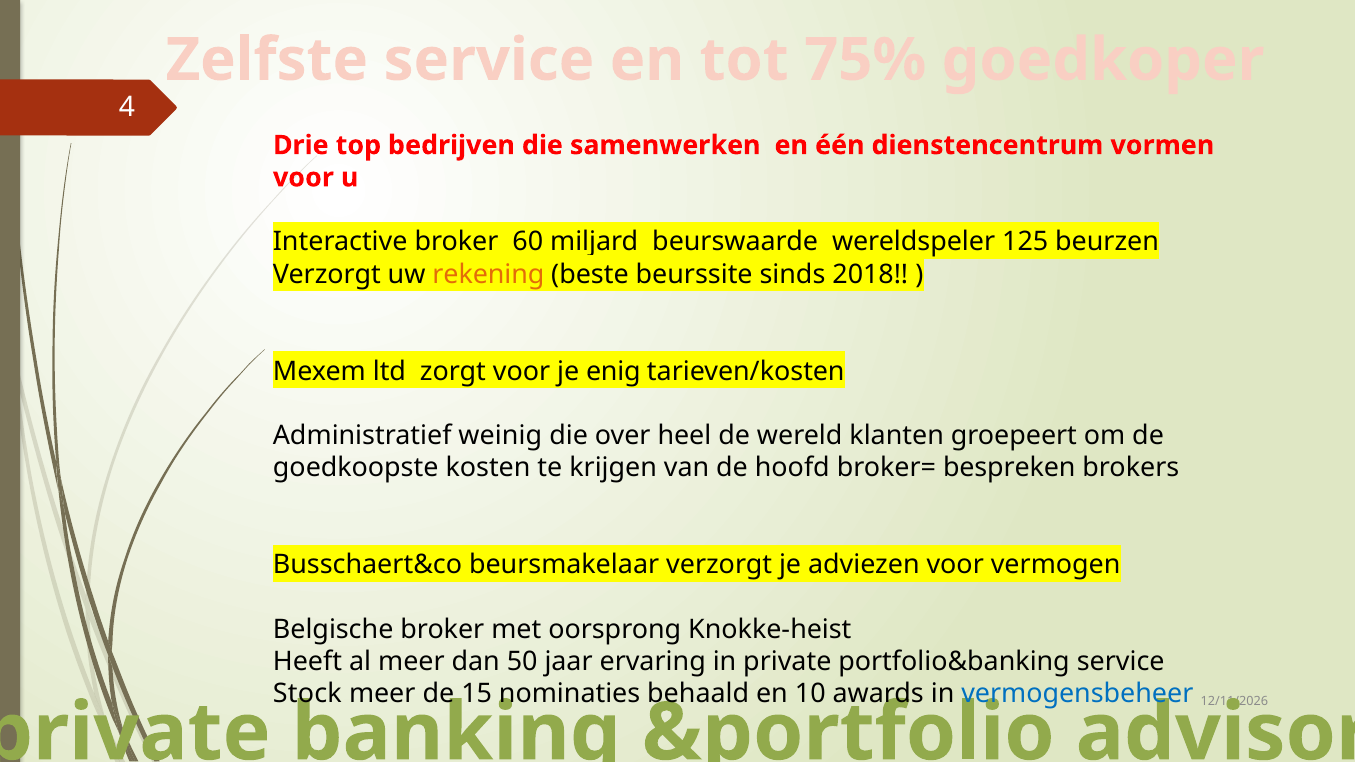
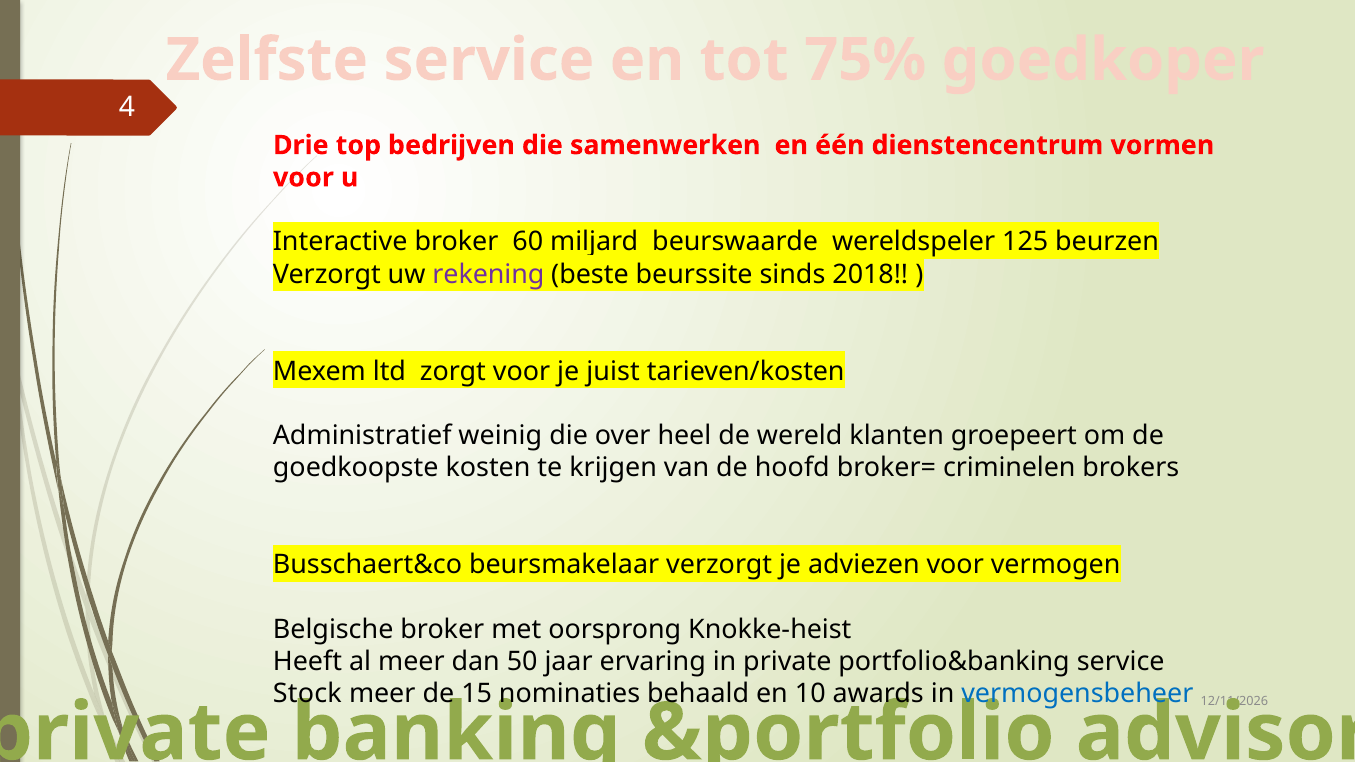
rekening colour: orange -> purple
enig: enig -> juist
bespreken: bespreken -> criminelen
